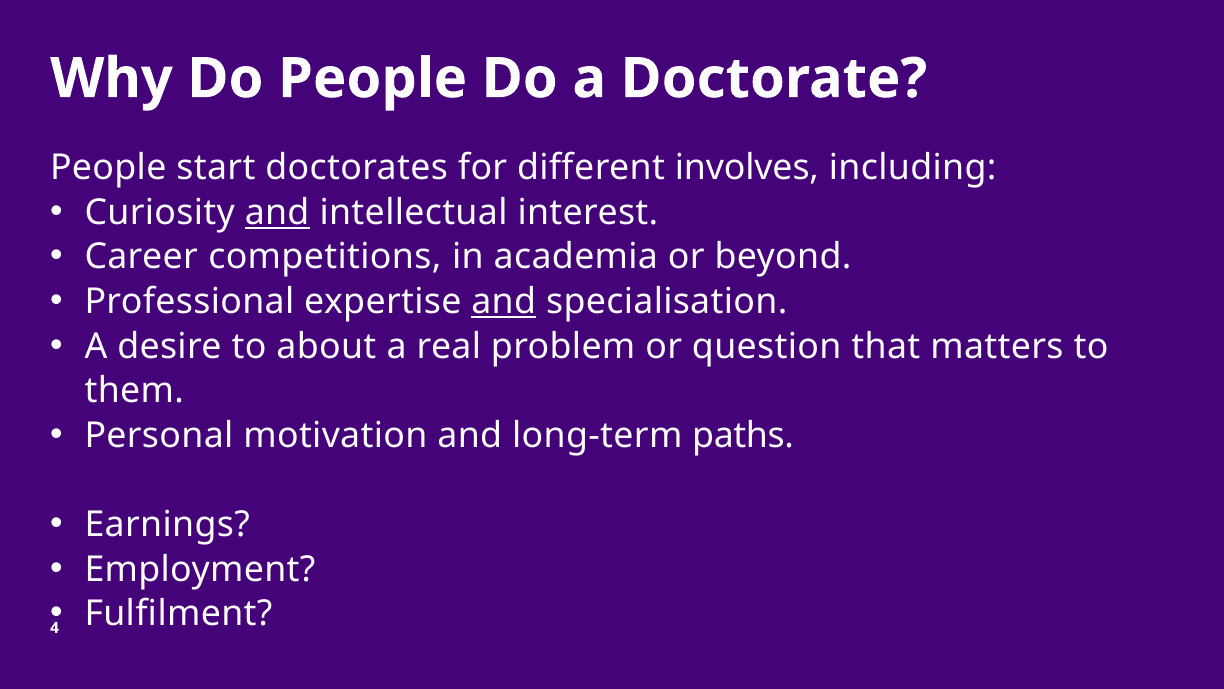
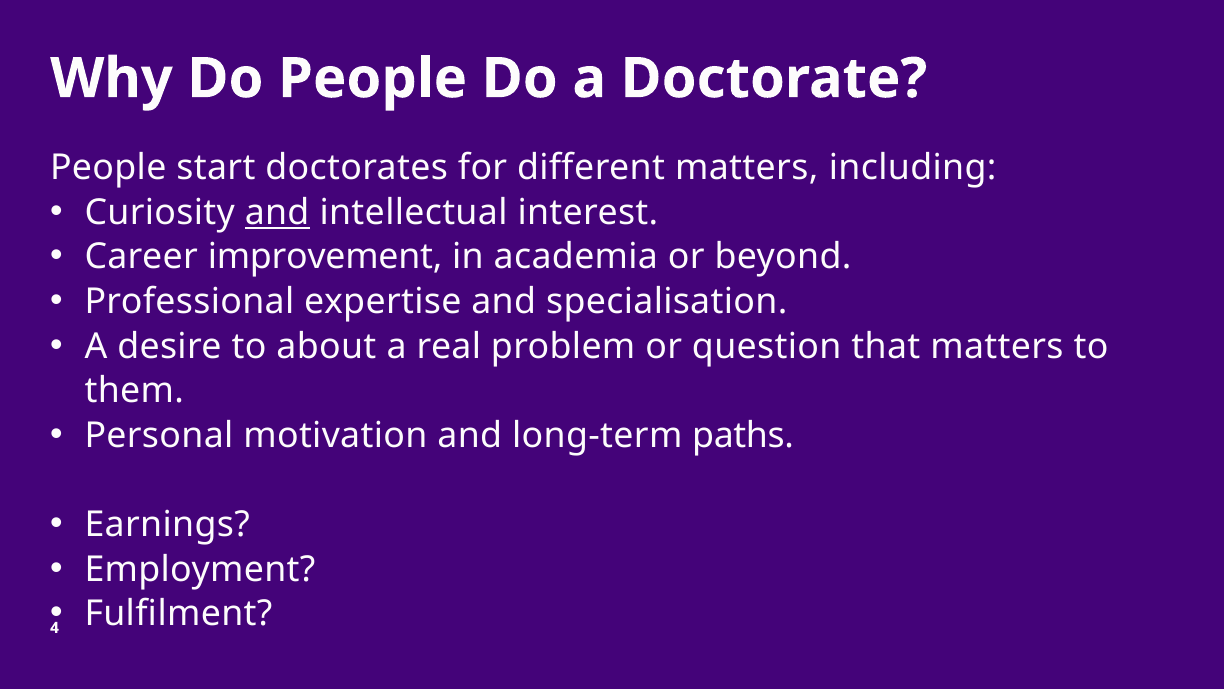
different involves: involves -> matters
competitions: competitions -> improvement
and at (504, 301) underline: present -> none
